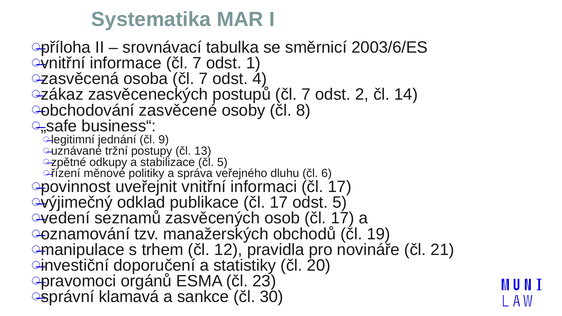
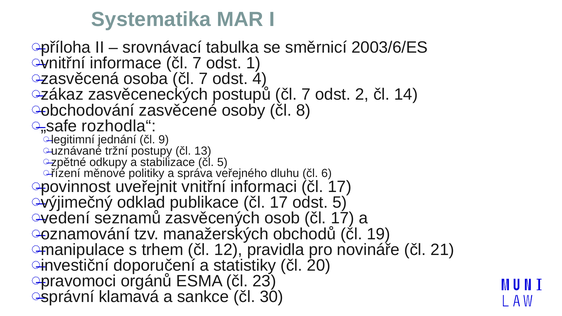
business“: business“ -> rozhodla“
